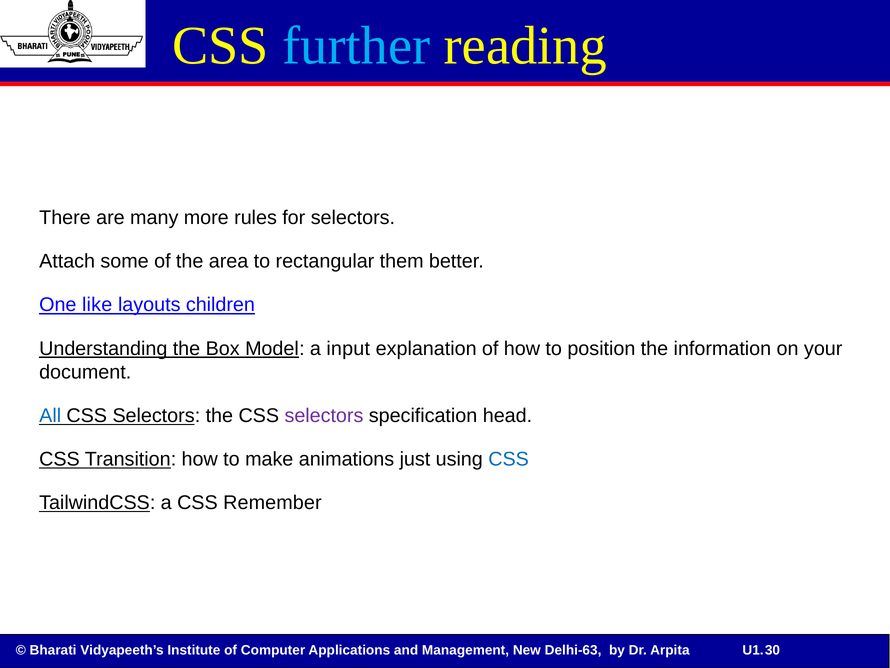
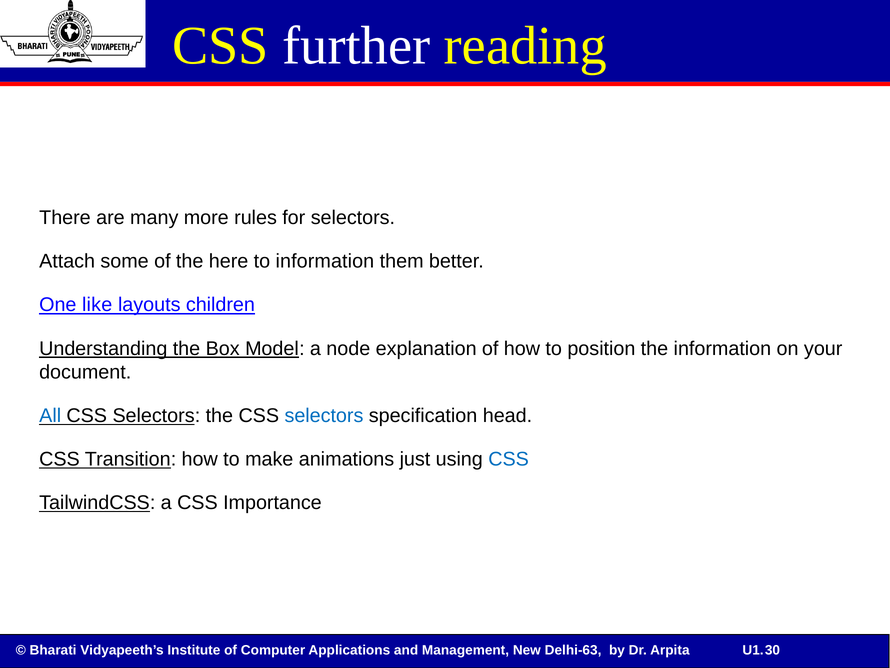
further colour: light blue -> white
area: area -> here
to rectangular: rectangular -> information
input: input -> node
selectors at (324, 415) colour: purple -> blue
Remember: Remember -> Importance
